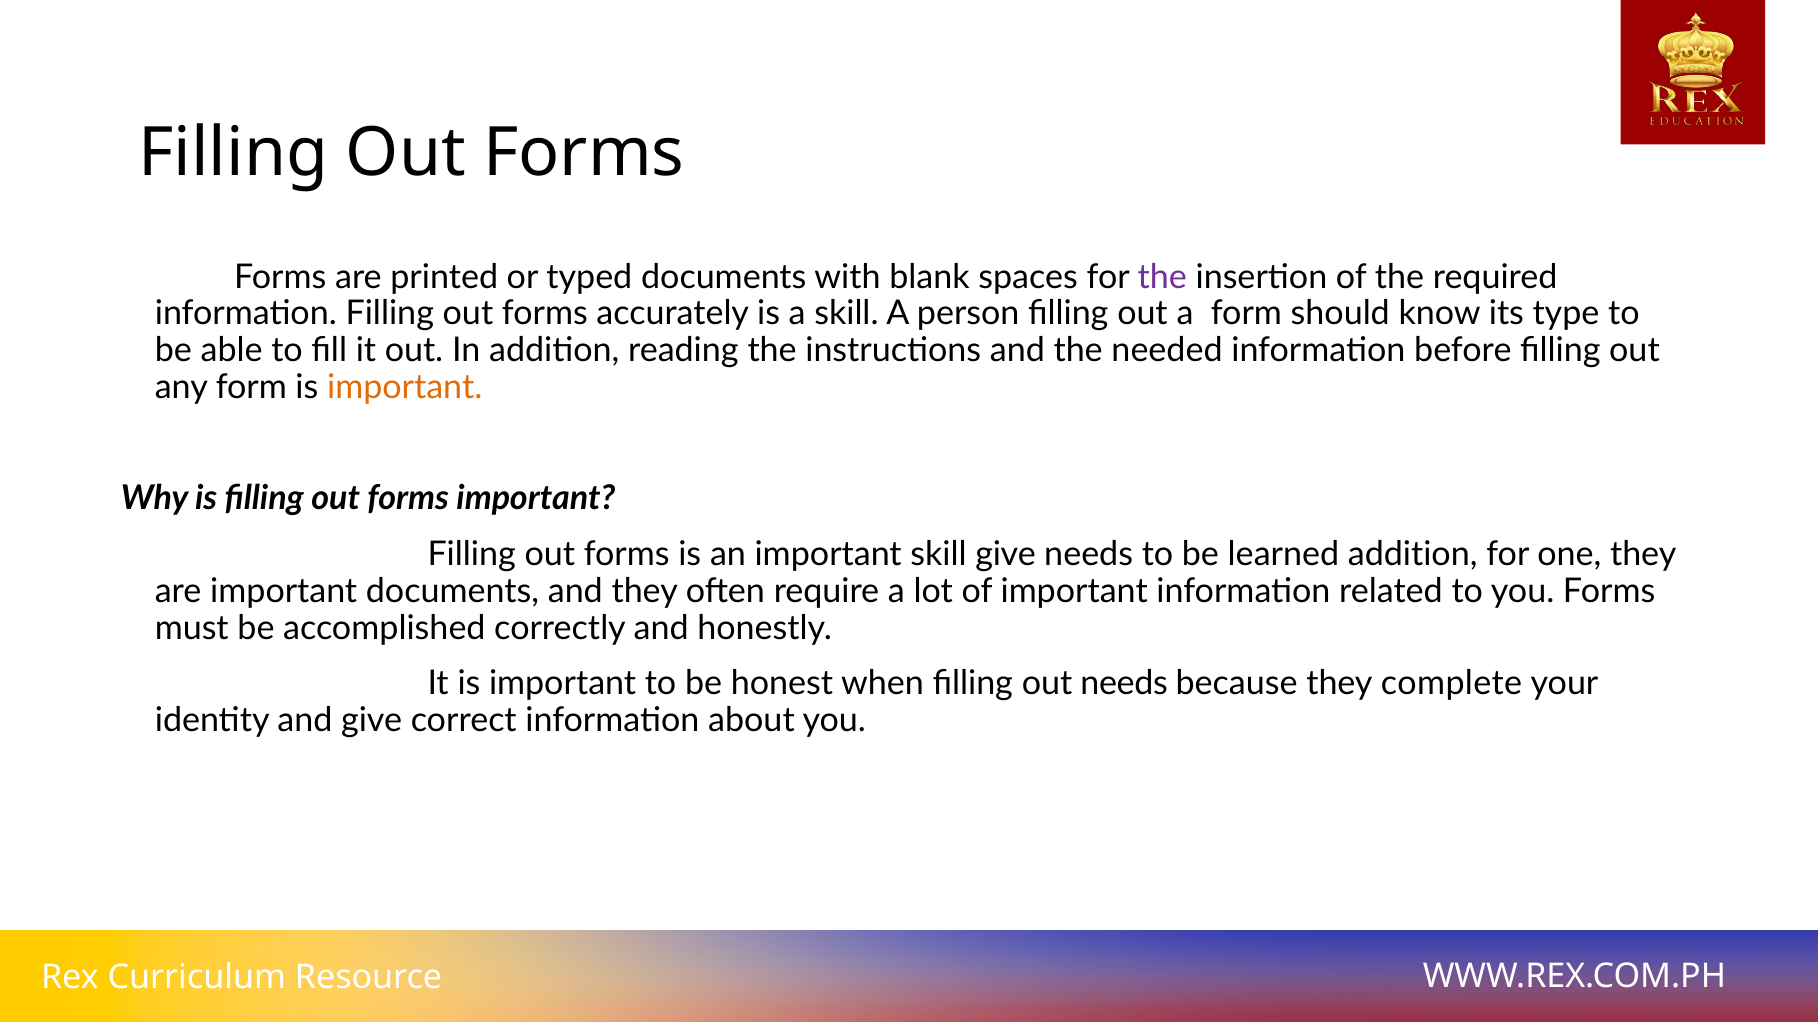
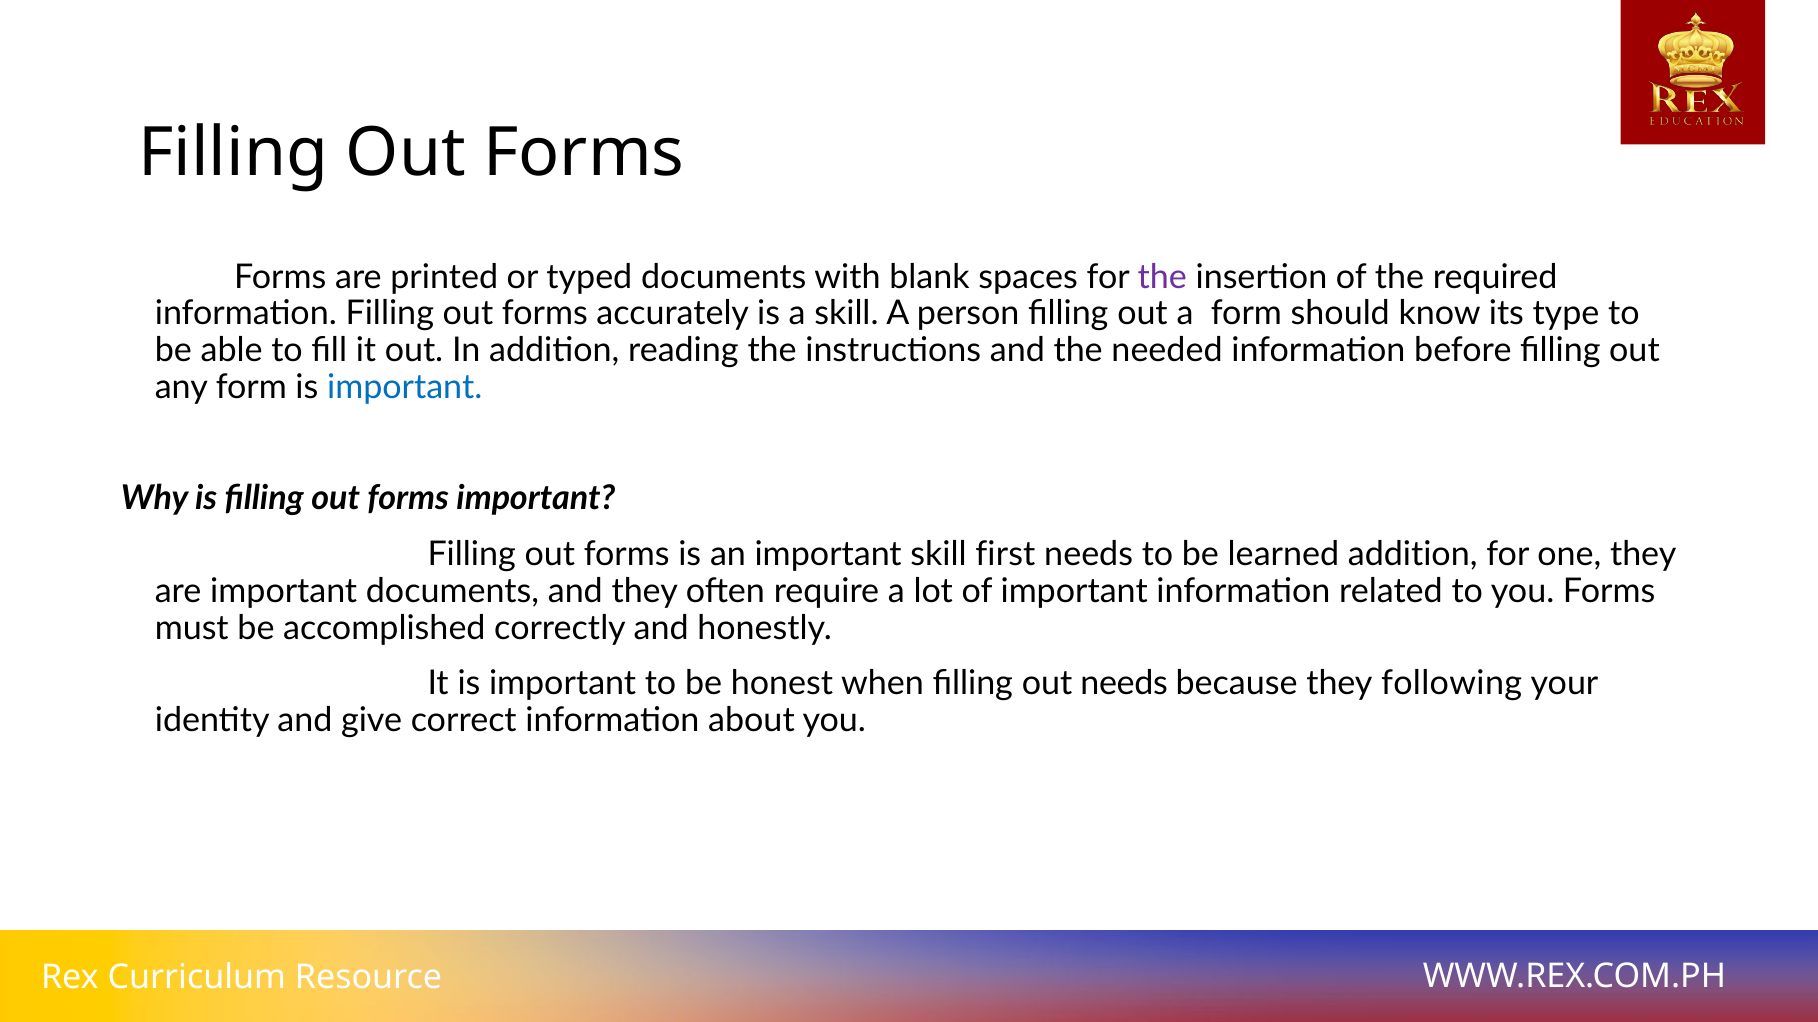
important at (405, 387) colour: orange -> blue
skill give: give -> first
complete: complete -> following
